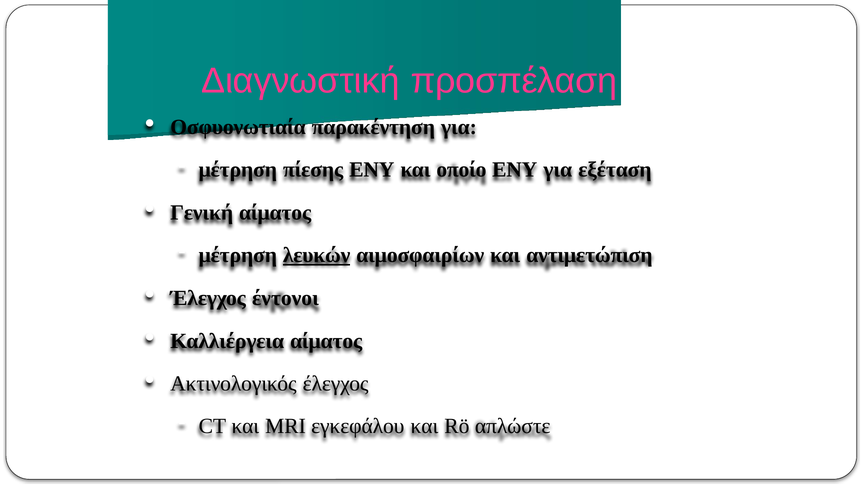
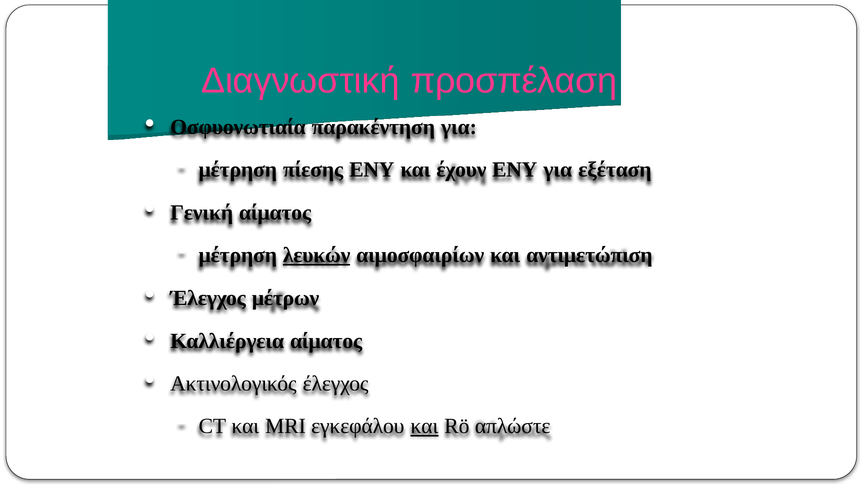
οποίο: οποίο -> έχουν
έντονοι: έντονοι -> μέτρων
και at (424, 426) underline: none -> present
